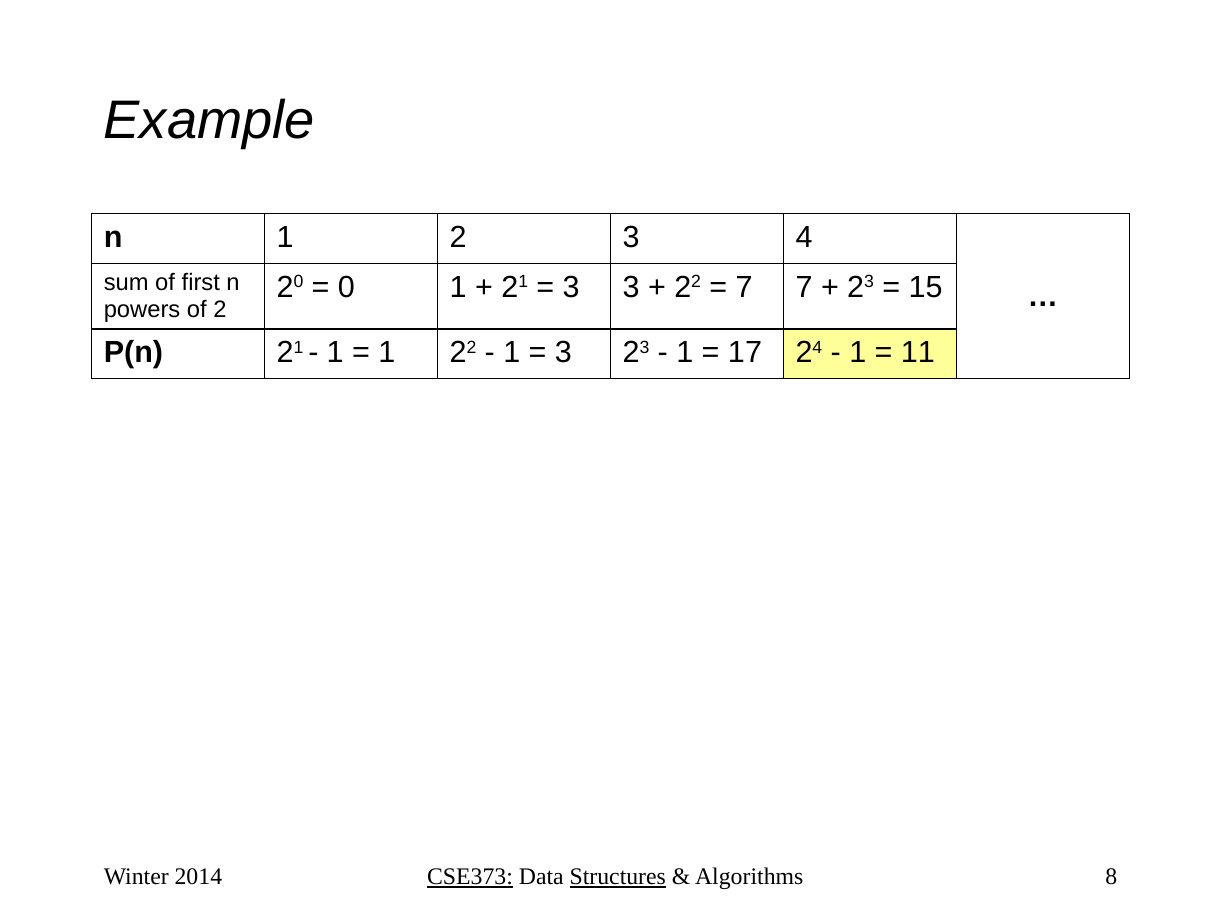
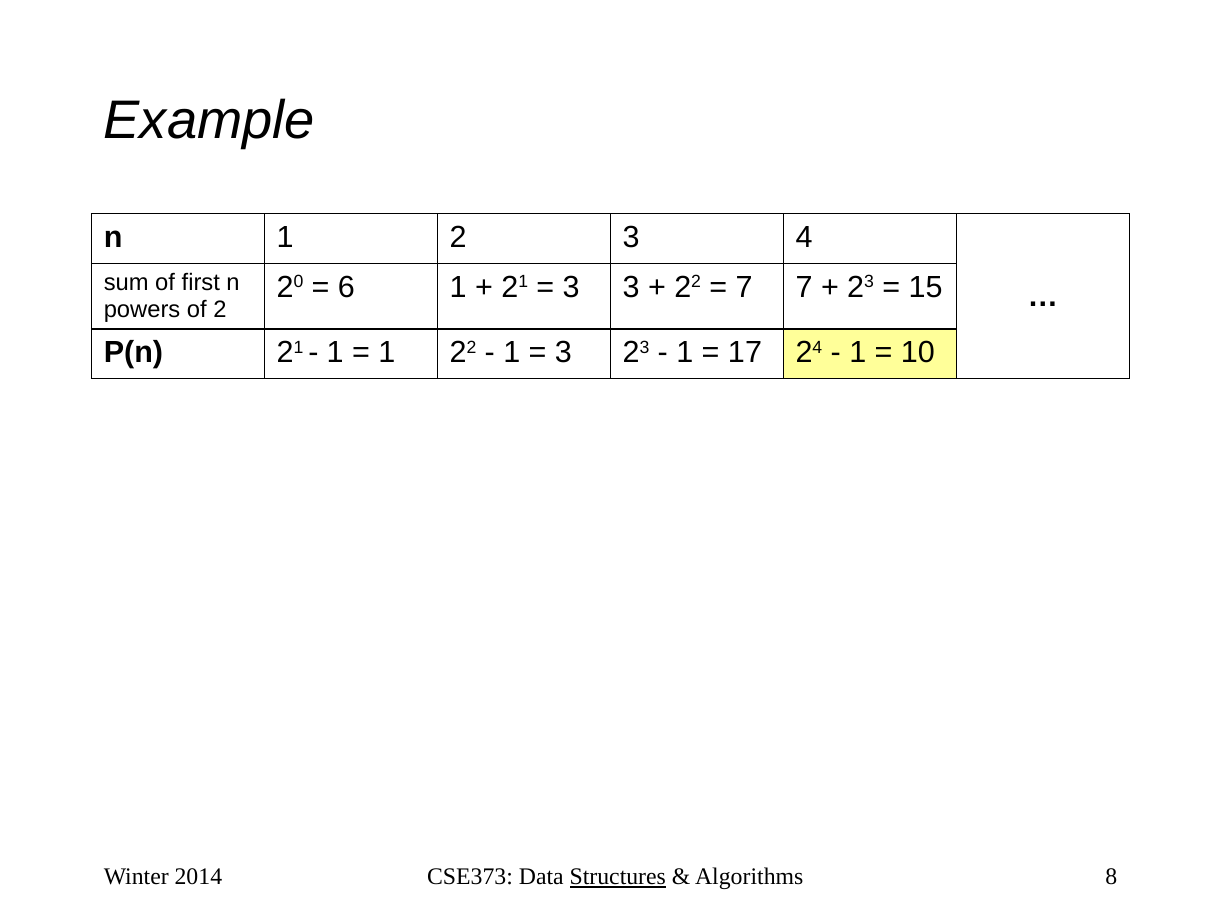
0: 0 -> 6
11: 11 -> 10
CSE373 underline: present -> none
